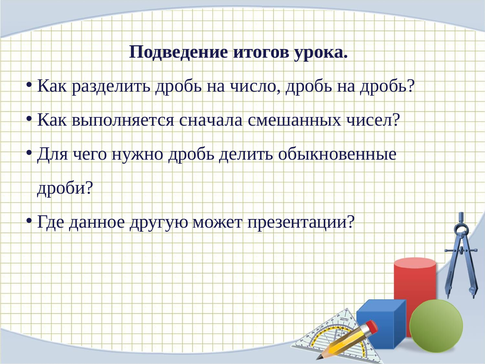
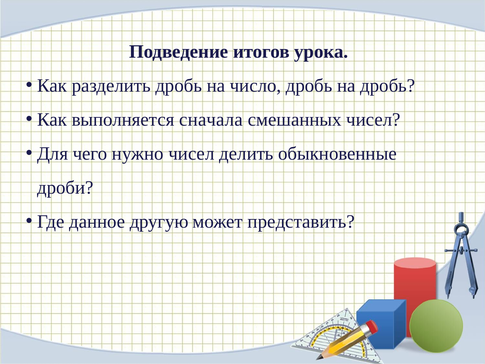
нужно дробь: дробь -> чисел
презентации: презентации -> представить
